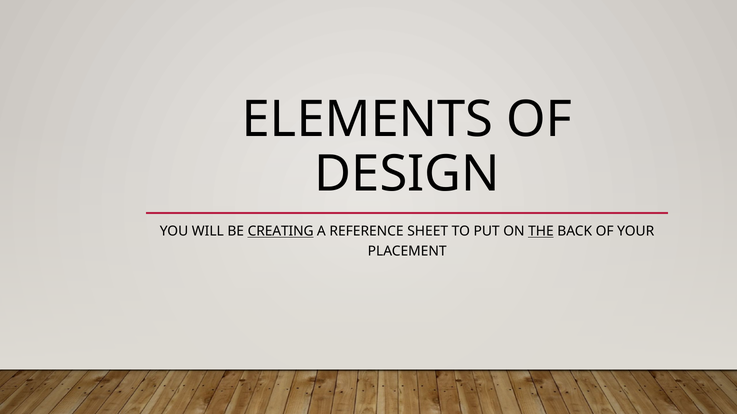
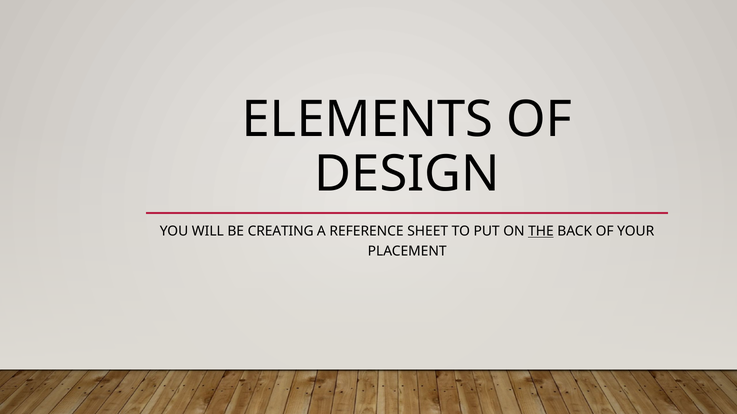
CREATING underline: present -> none
